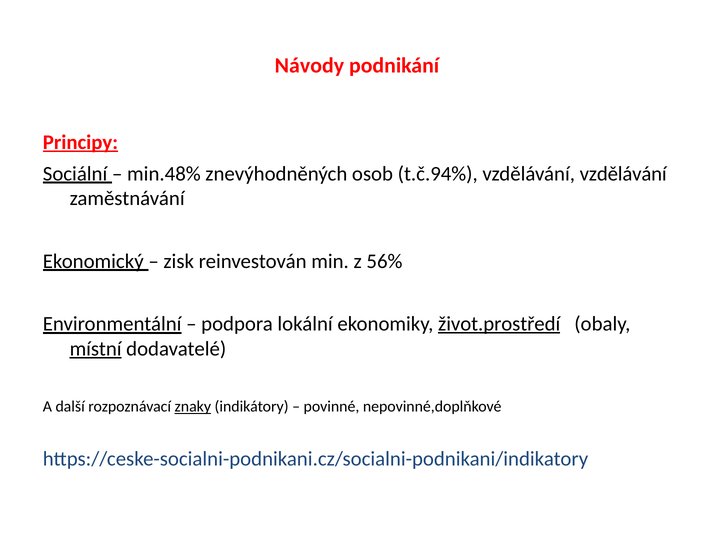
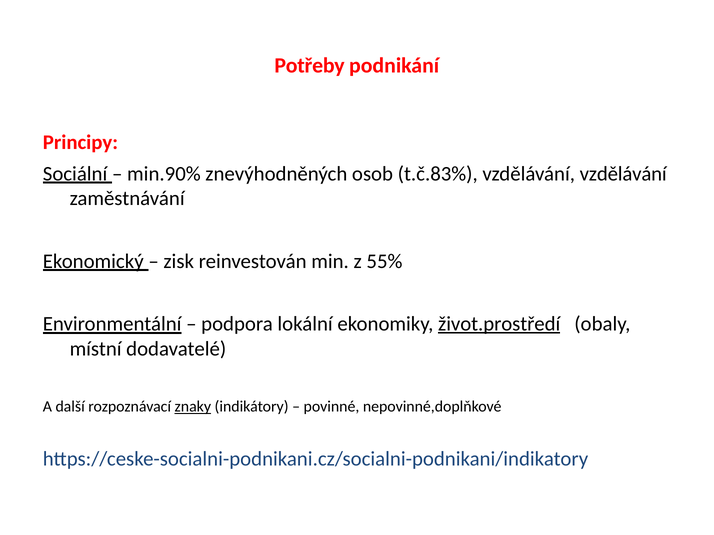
Návody: Návody -> Potřeby
Principy underline: present -> none
min.48%: min.48% -> min.90%
t.č.94%: t.č.94% -> t.č.83%
56%: 56% -> 55%
místní underline: present -> none
